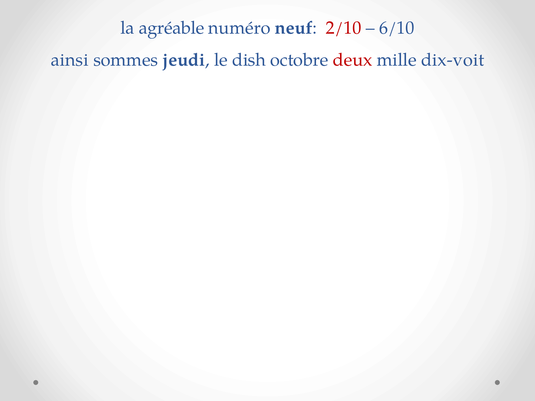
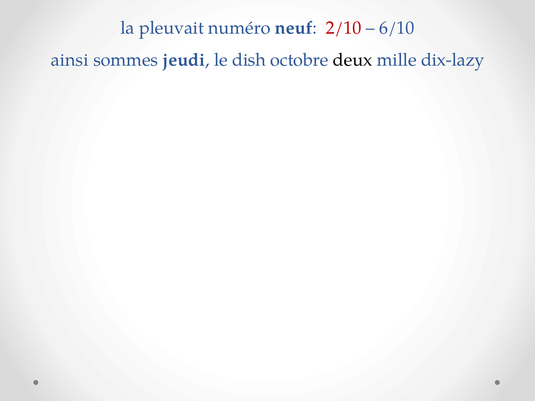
agréable: agréable -> pleuvait
deux colour: red -> black
dix-voit: dix-voit -> dix-lazy
